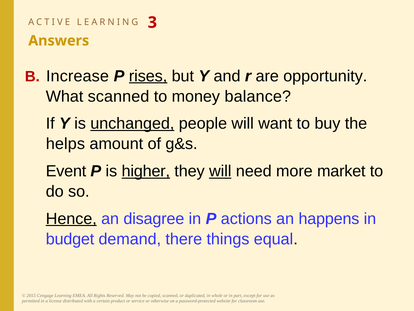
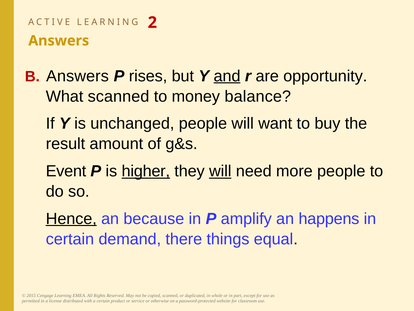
3: 3 -> 2
B Increase: Increase -> Answers
rises underline: present -> none
and underline: none -> present
unchanged underline: present -> none
helps: helps -> result
more market: market -> people
disagree: disagree -> because
actions: actions -> amplify
budget at (70, 239): budget -> certain
